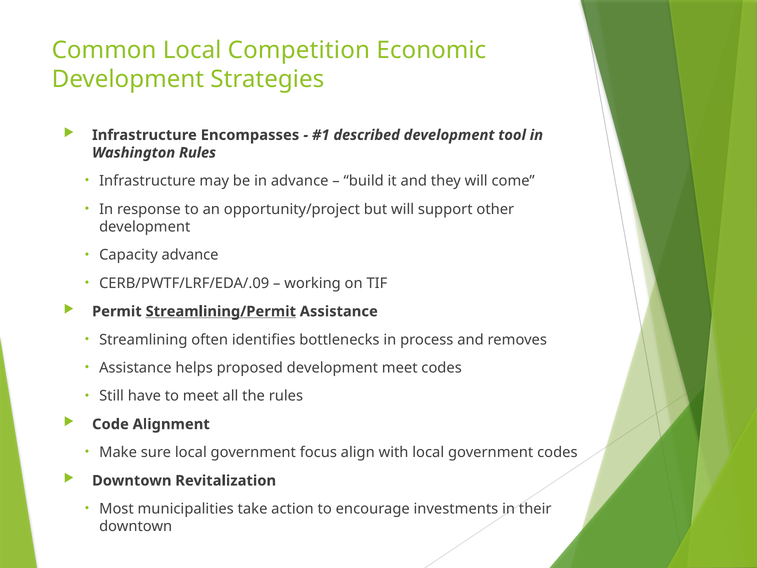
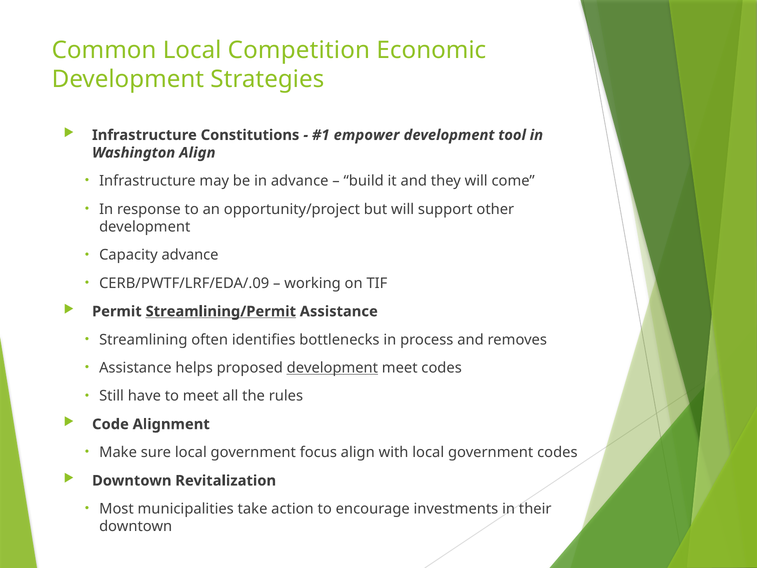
Encompasses: Encompasses -> Constitutions
described: described -> empower
Washington Rules: Rules -> Align
development at (332, 368) underline: none -> present
